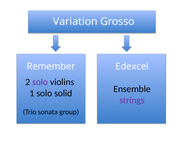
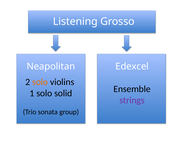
Variation: Variation -> Listening
Remember: Remember -> Neapolitan
solo at (40, 82) colour: purple -> orange
